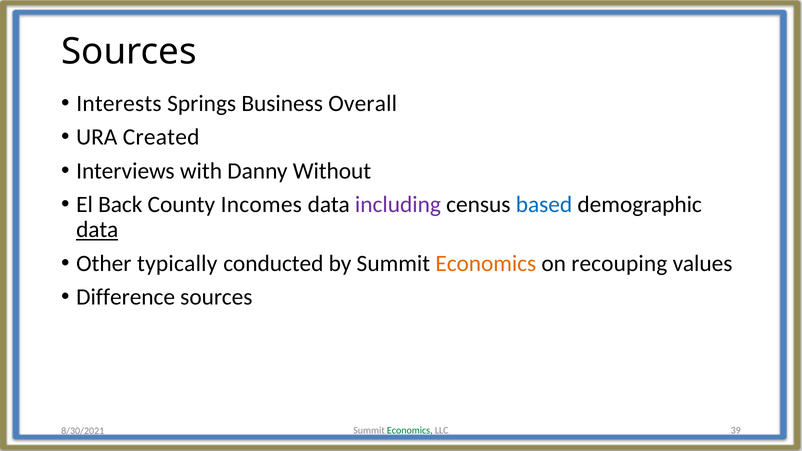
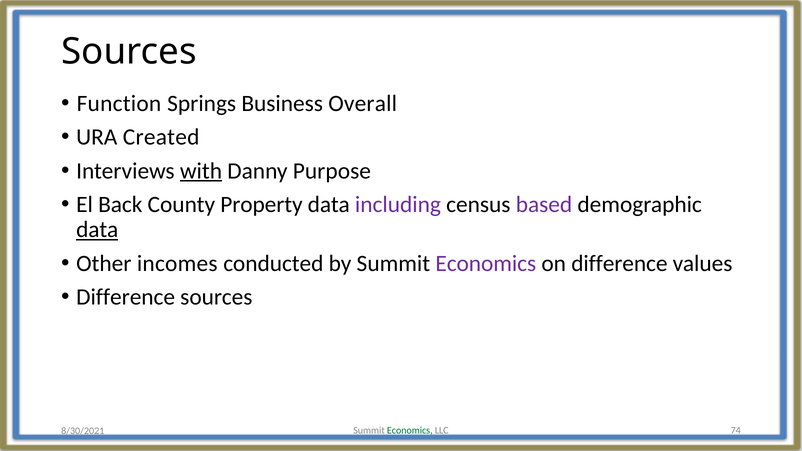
Interests: Interests -> Function
with underline: none -> present
Without: Without -> Purpose
Incomes: Incomes -> Property
based colour: blue -> purple
typically: typically -> incomes
Economics at (486, 263) colour: orange -> purple
on recouping: recouping -> difference
39: 39 -> 74
